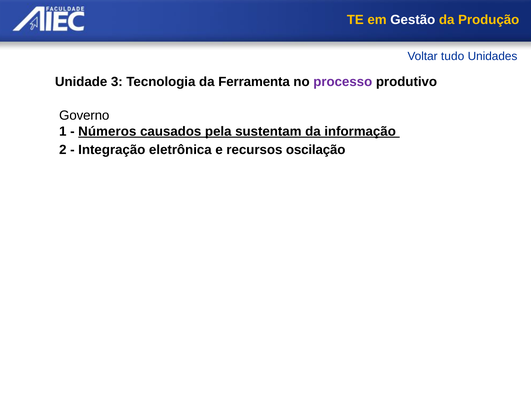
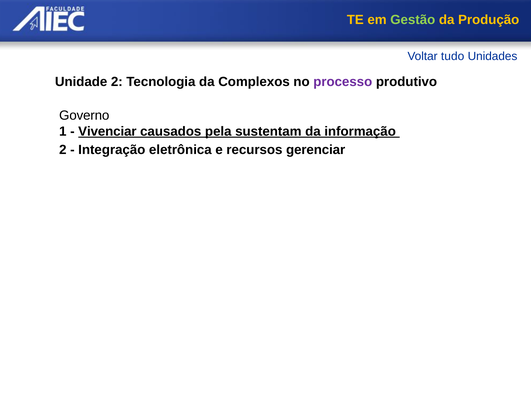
Gestão colour: white -> light green
Unidade 3: 3 -> 2
Ferramenta: Ferramenta -> Complexos
Números: Números -> Vivenciar
oscilação: oscilação -> gerenciar
